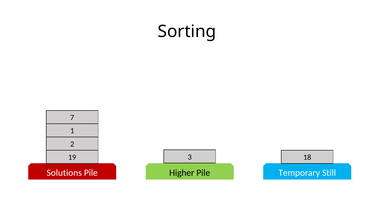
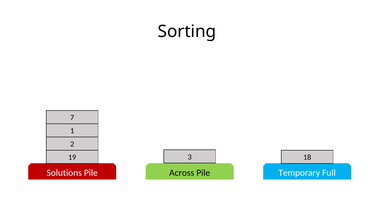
Higher: Higher -> Across
Still: Still -> Full
